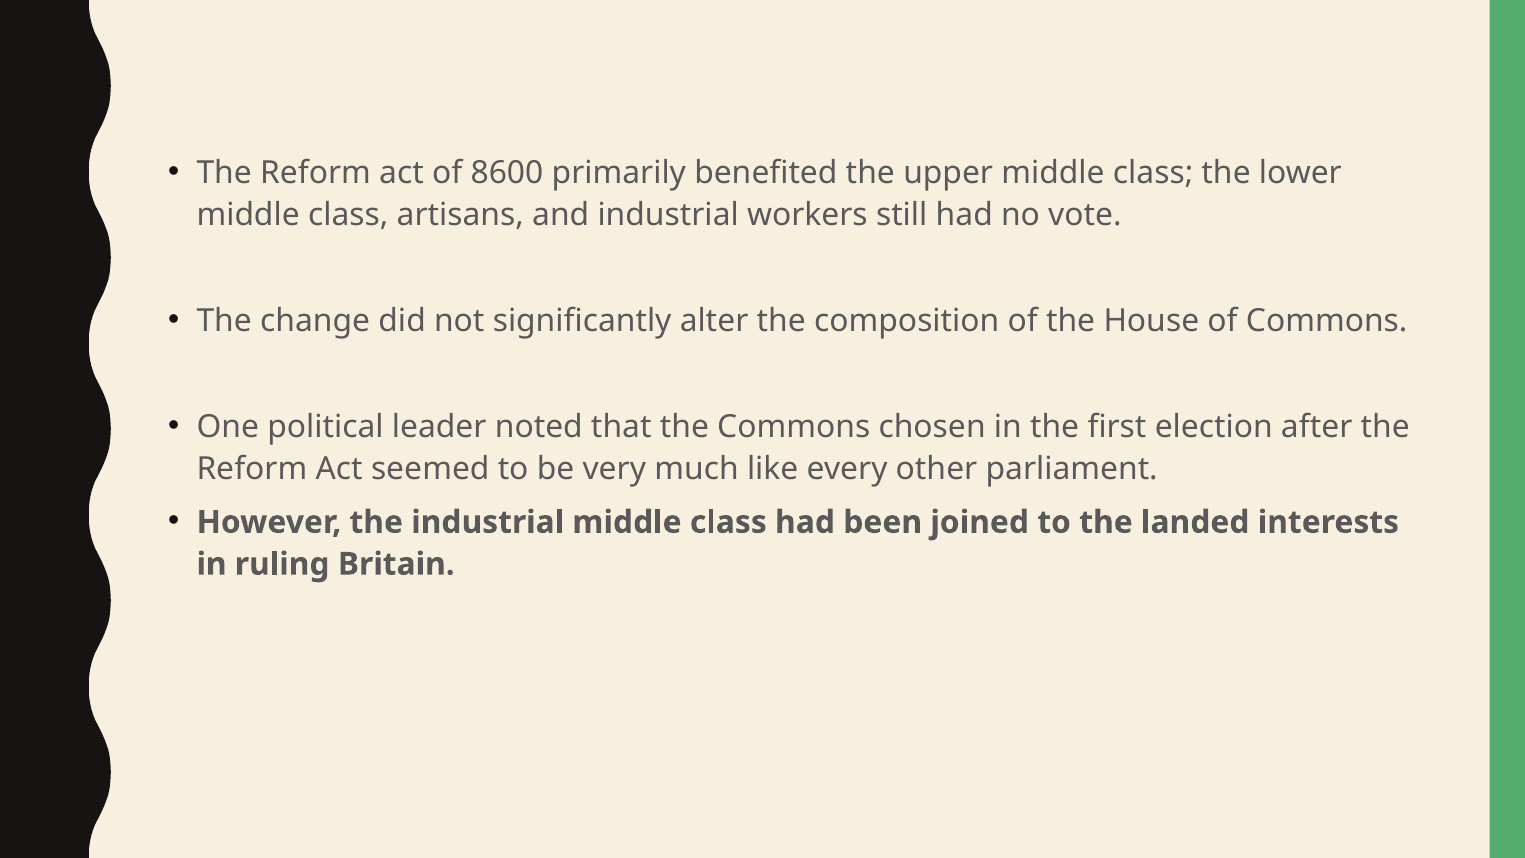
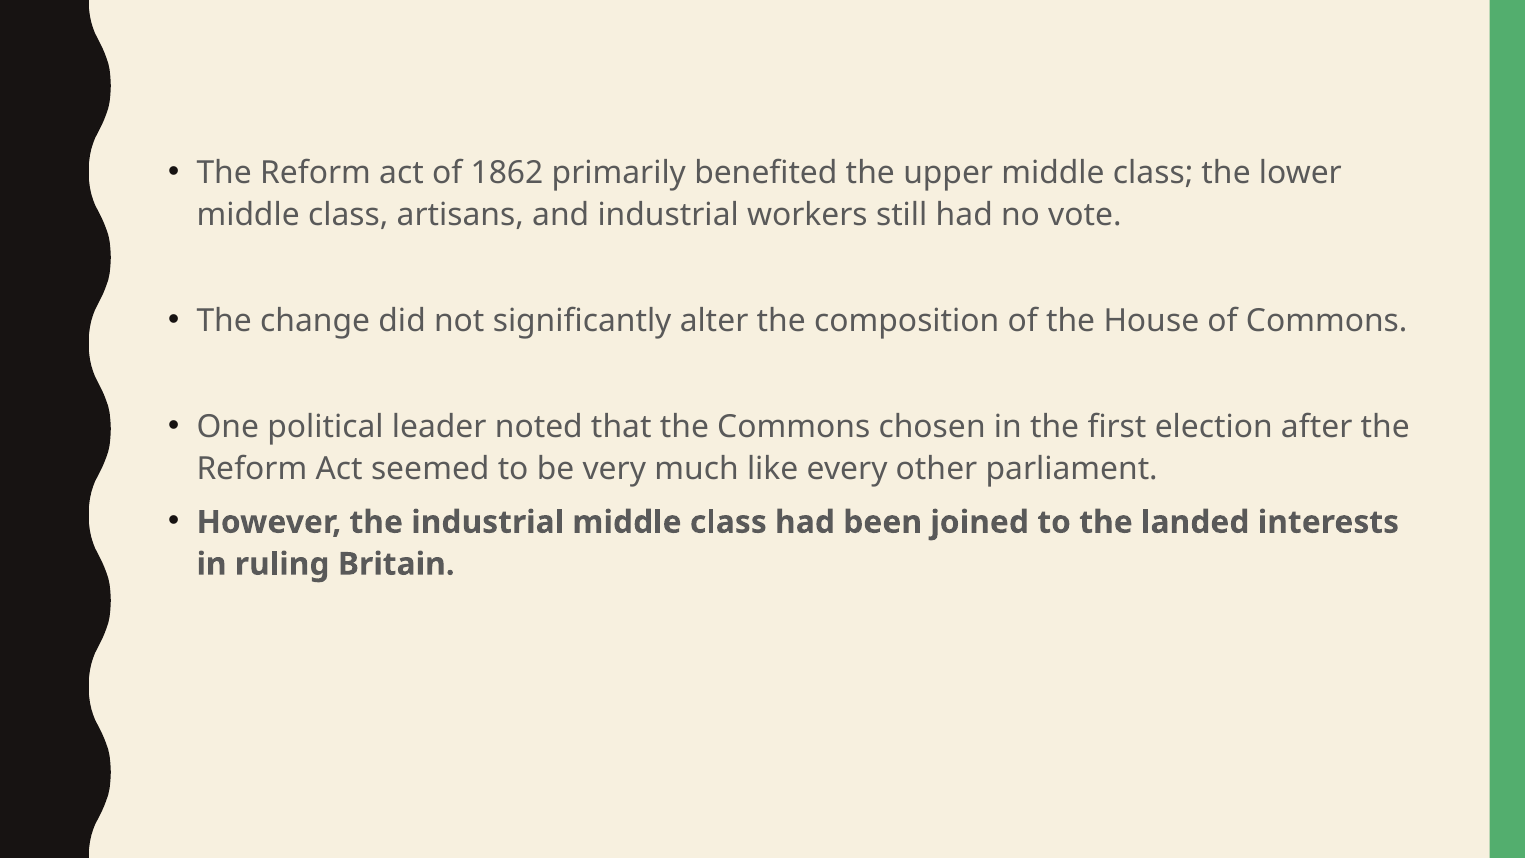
8600: 8600 -> 1862
